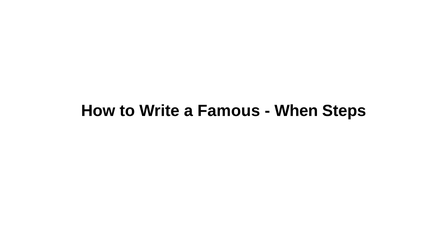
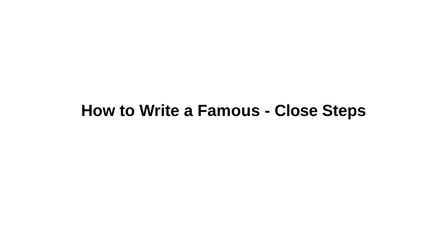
When: When -> Close
